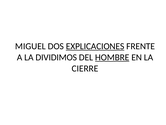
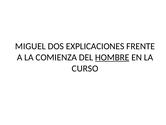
EXPLICACIONES underline: present -> none
DIVIDIMOS: DIVIDIMOS -> COMIENZA
CIERRE: CIERRE -> CURSO
